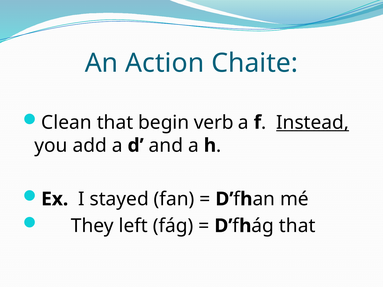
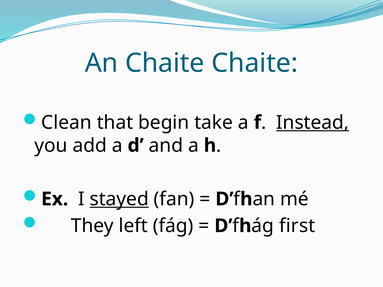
An Action: Action -> Chaite
verb: verb -> take
stayed underline: none -> present
that at (297, 226): that -> first
